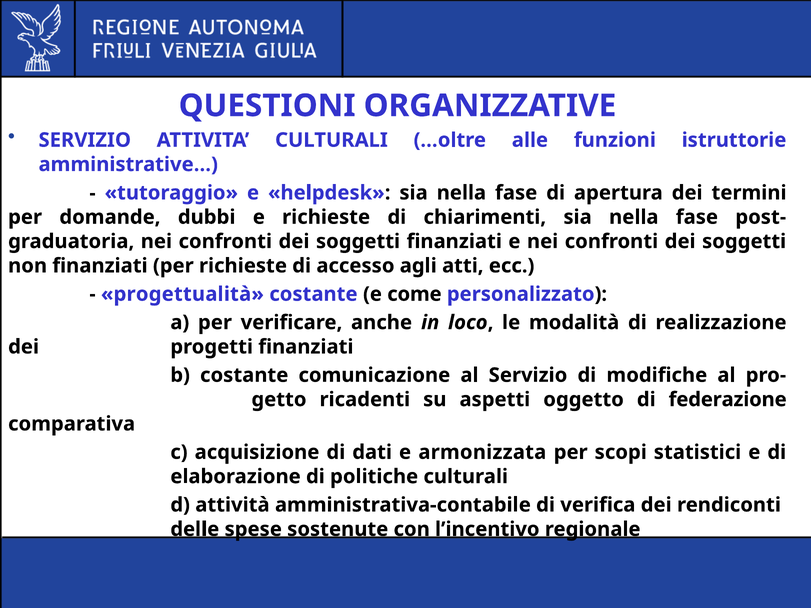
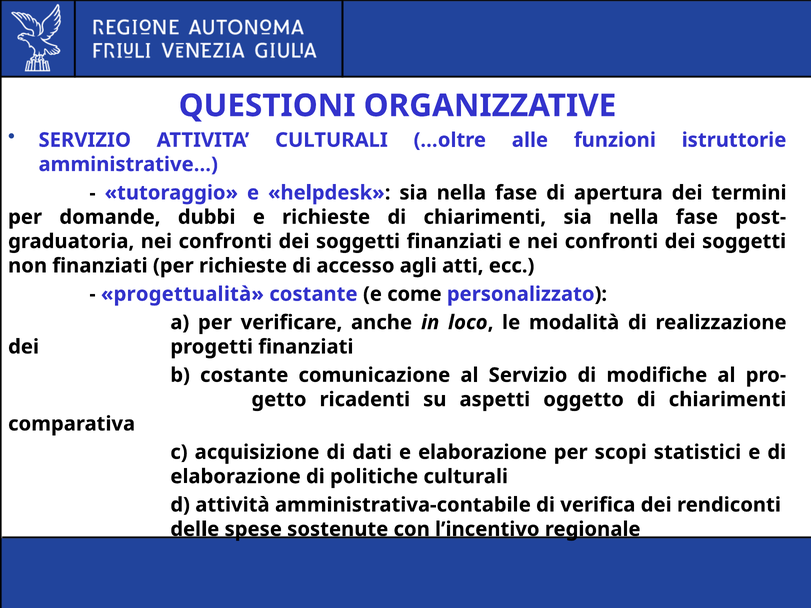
oggetto di federazione: federazione -> chiarimenti
e armonizzata: armonizzata -> elaborazione
